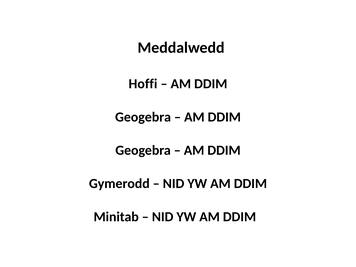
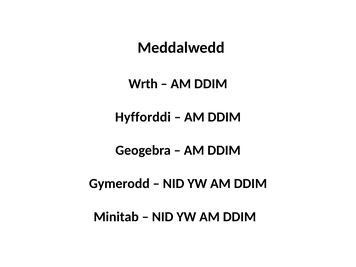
Hoffi: Hoffi -> Wrth
Geogebra at (143, 117): Geogebra -> Hyfforddi
